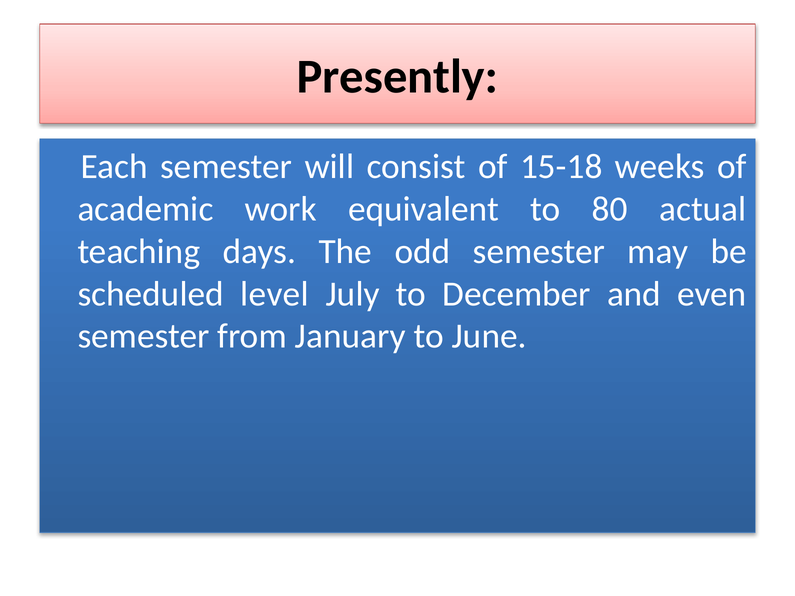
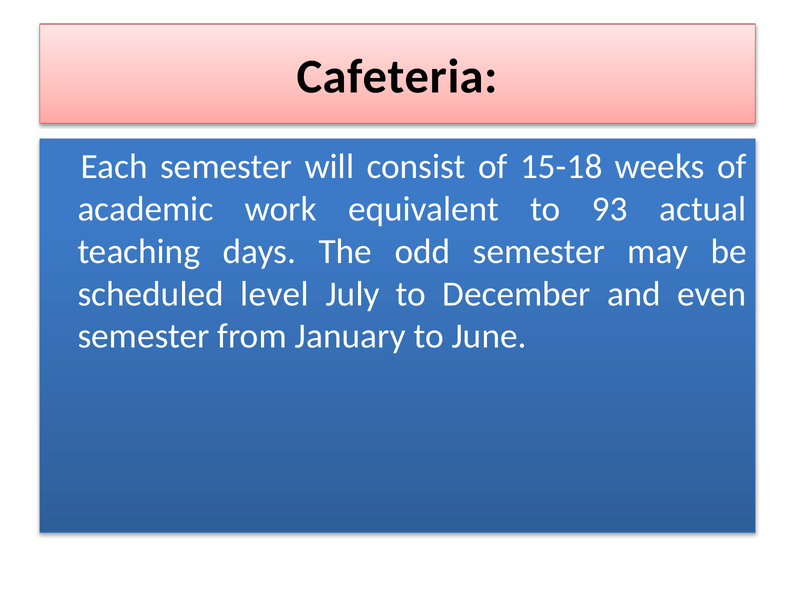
Presently: Presently -> Cafeteria
80: 80 -> 93
